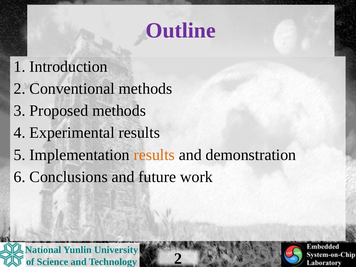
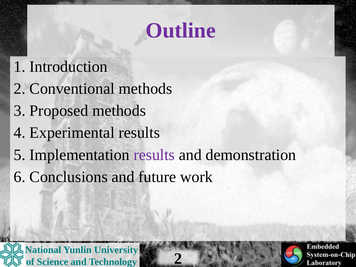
results at (154, 155) colour: orange -> purple
